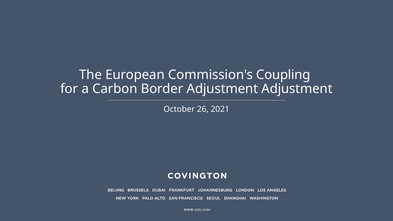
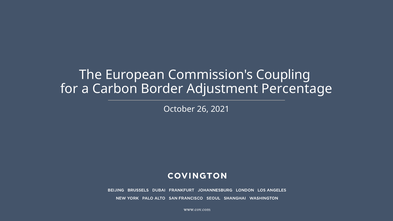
Adjustment Adjustment: Adjustment -> Percentage
